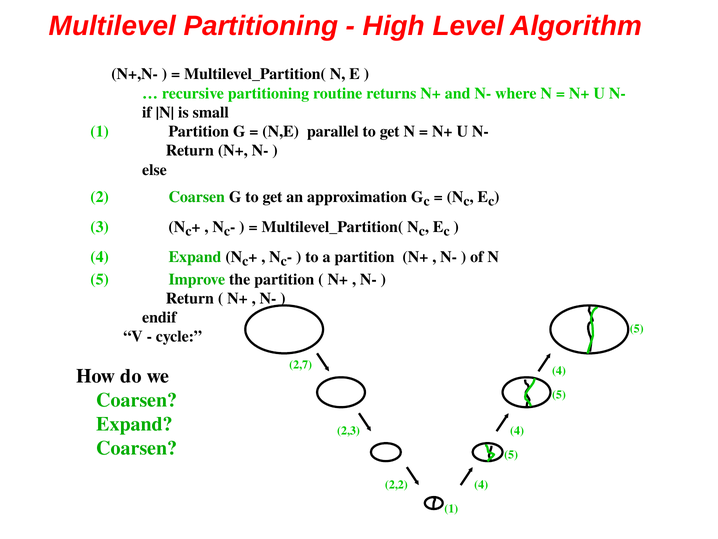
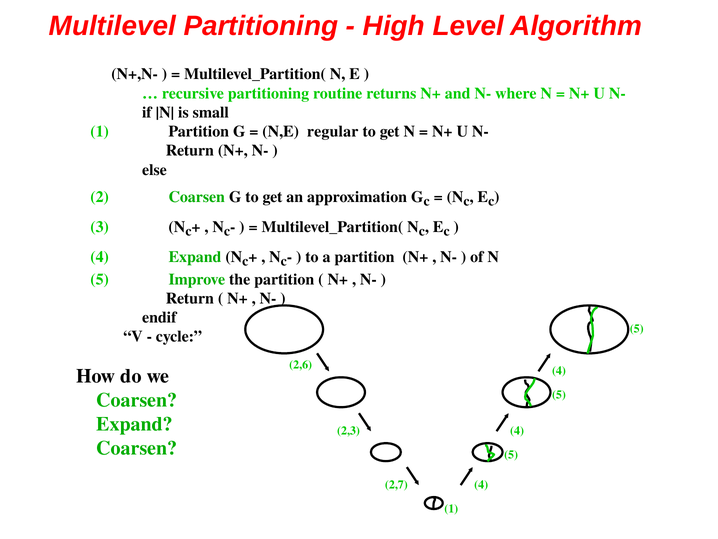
parallel: parallel -> regular
2,7: 2,7 -> 2,6
2,2: 2,2 -> 2,7
